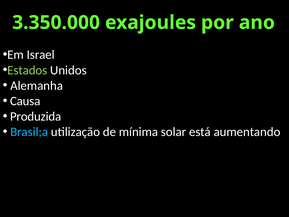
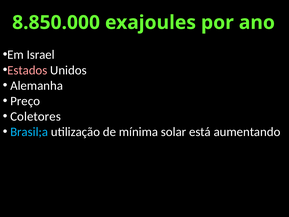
3.350.000: 3.350.000 -> 8.850.000
Estados colour: light green -> pink
Causa: Causa -> Preço
Produzida: Produzida -> Coletores
